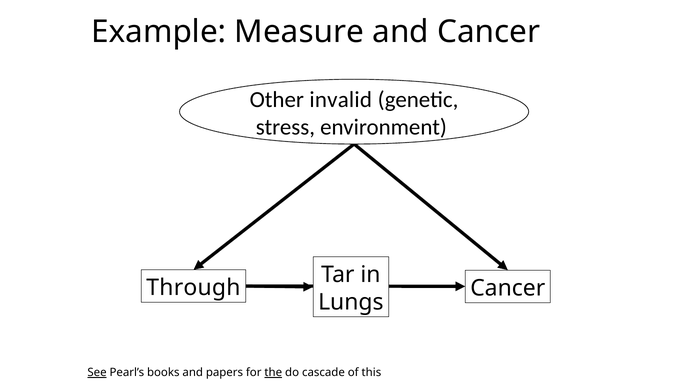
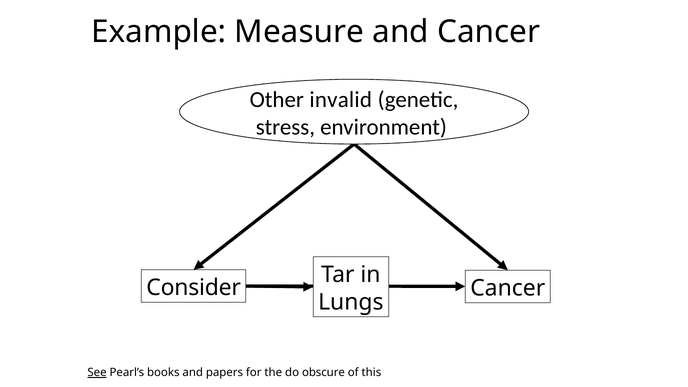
Through: Through -> Consider
the underline: present -> none
cascade: cascade -> obscure
